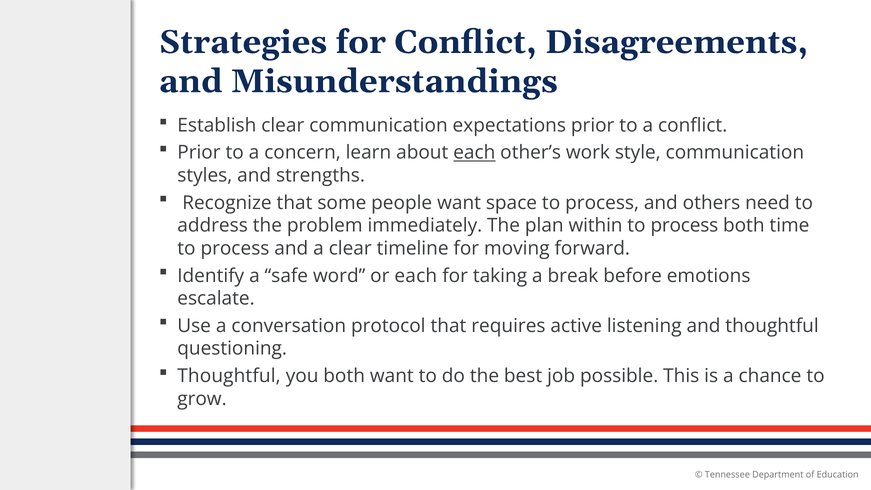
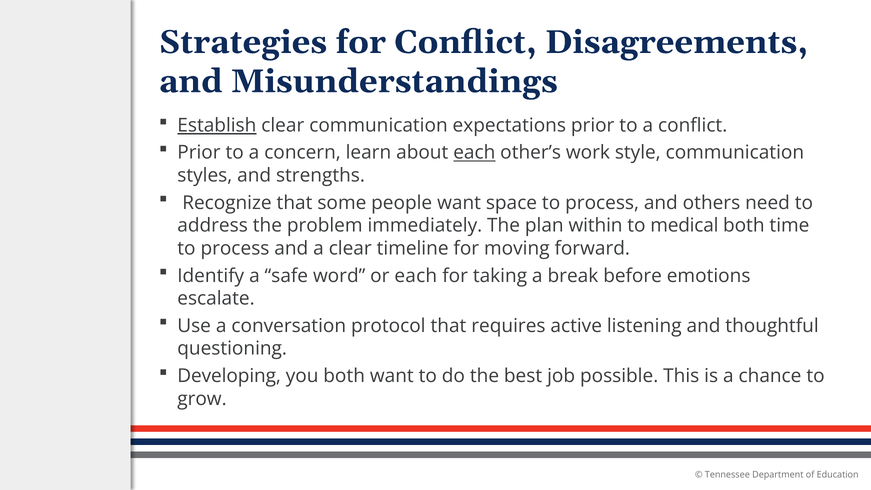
Establish underline: none -> present
process at (684, 226): process -> medical
Thoughtful at (229, 376): Thoughtful -> Developing
